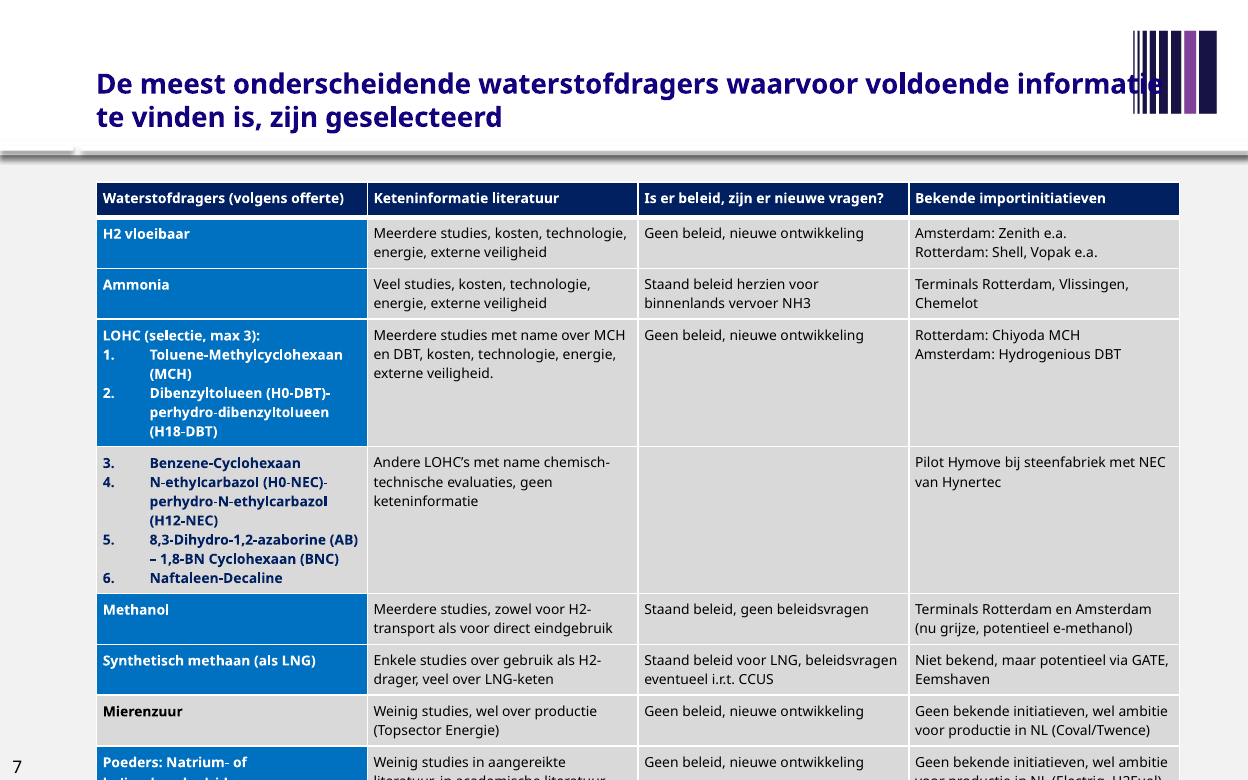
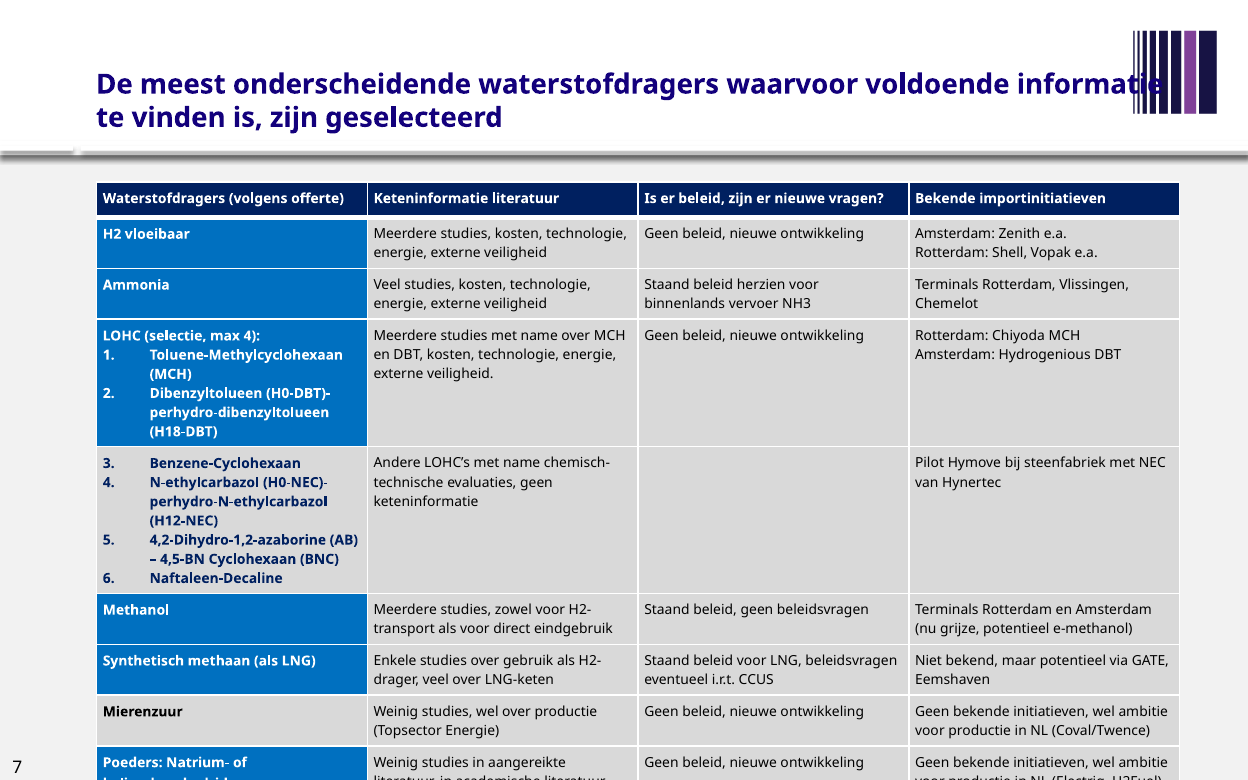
max 3: 3 -> 4
8,3-Dihydro-1,2-azaborine: 8,3-Dihydro-1,2-azaborine -> 4,2-Dihydro-1,2-azaborine
1,8-BN: 1,8-BN -> 4,5-BN
